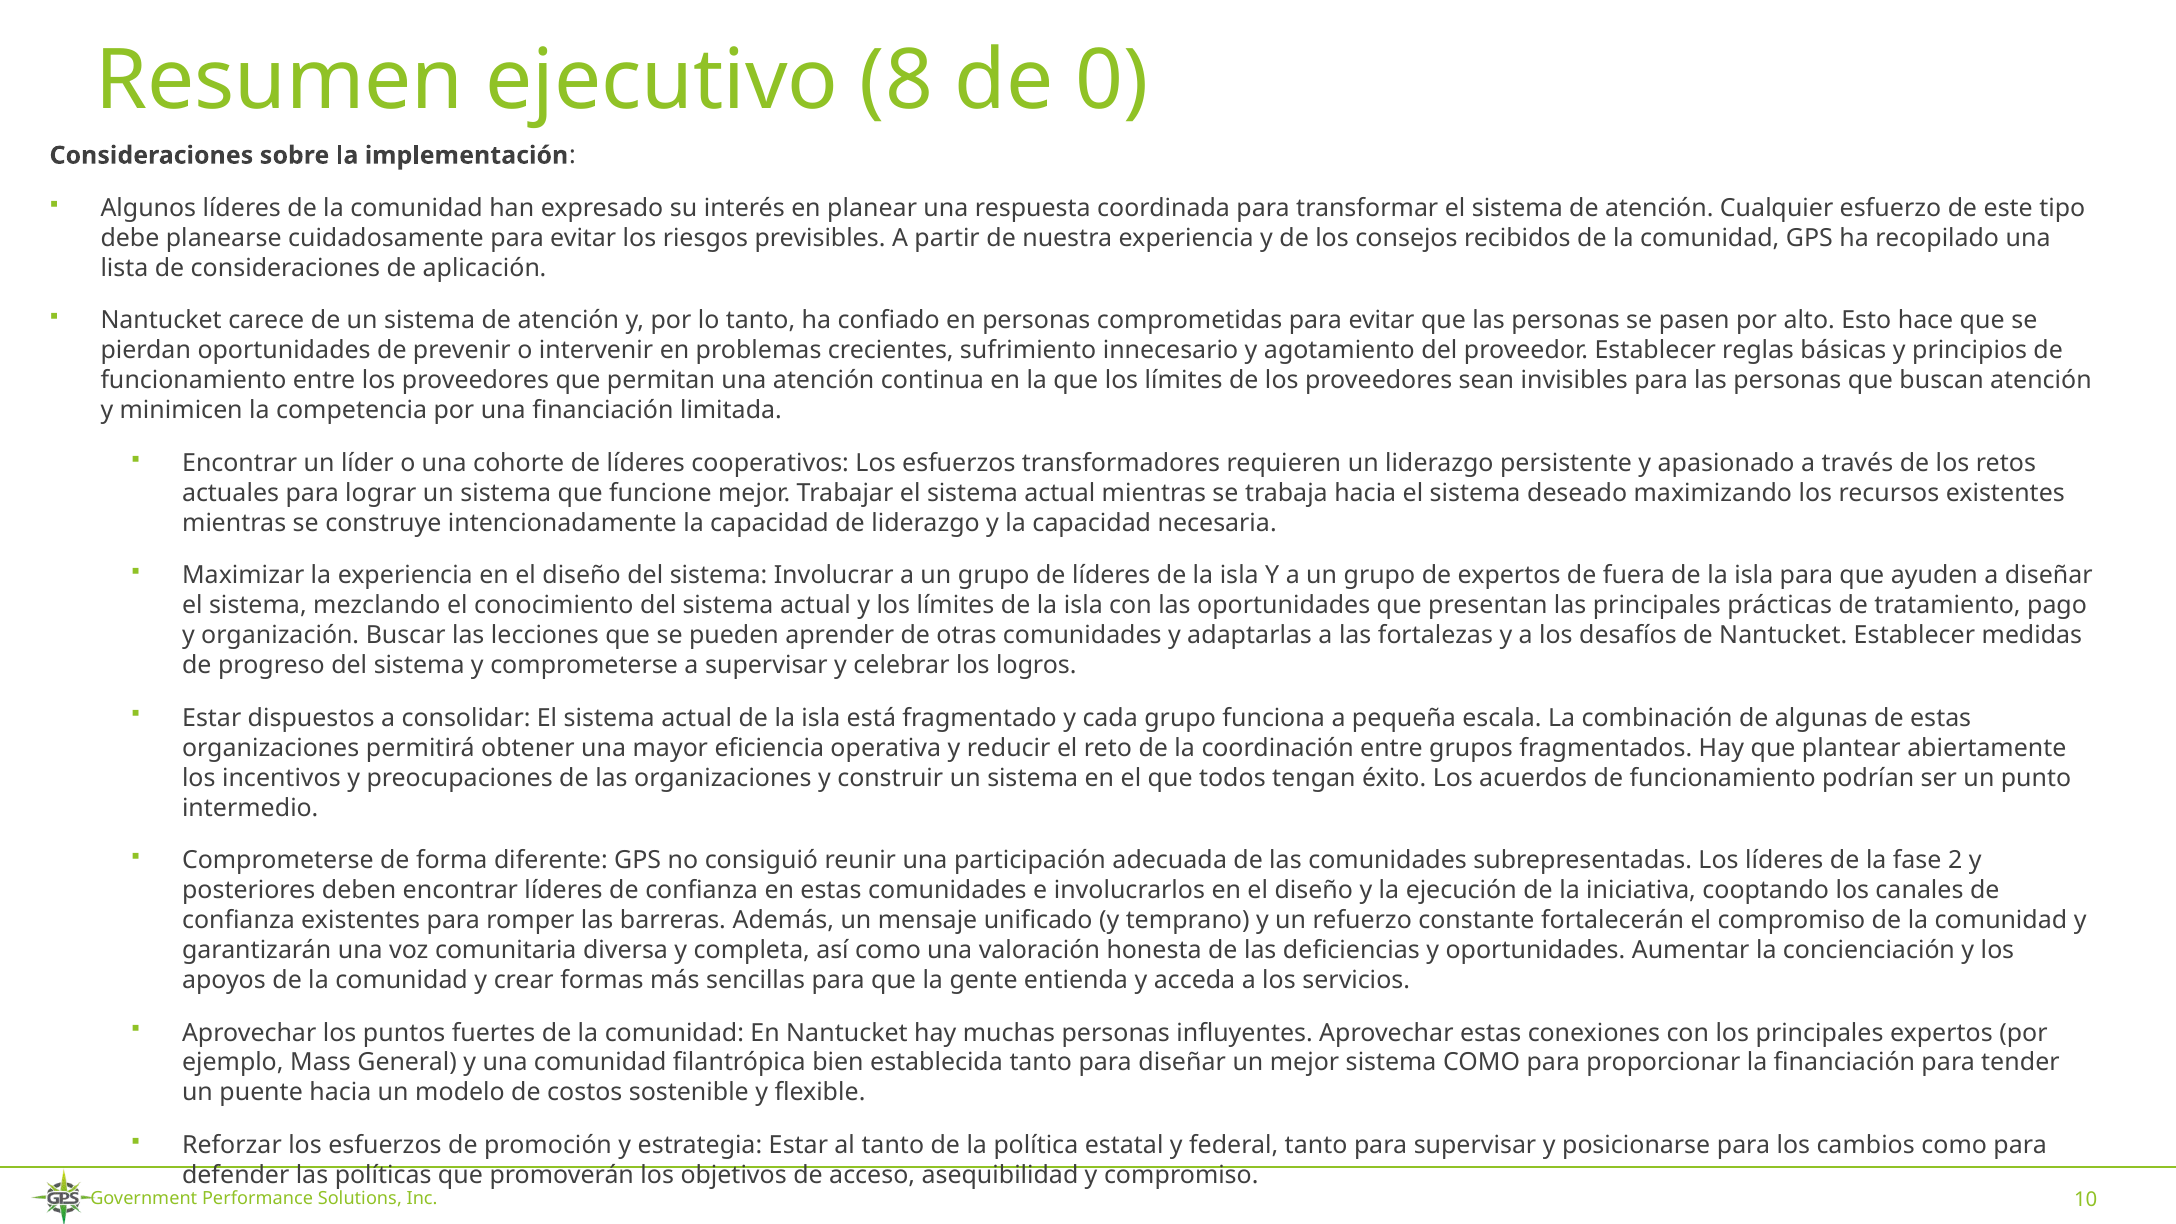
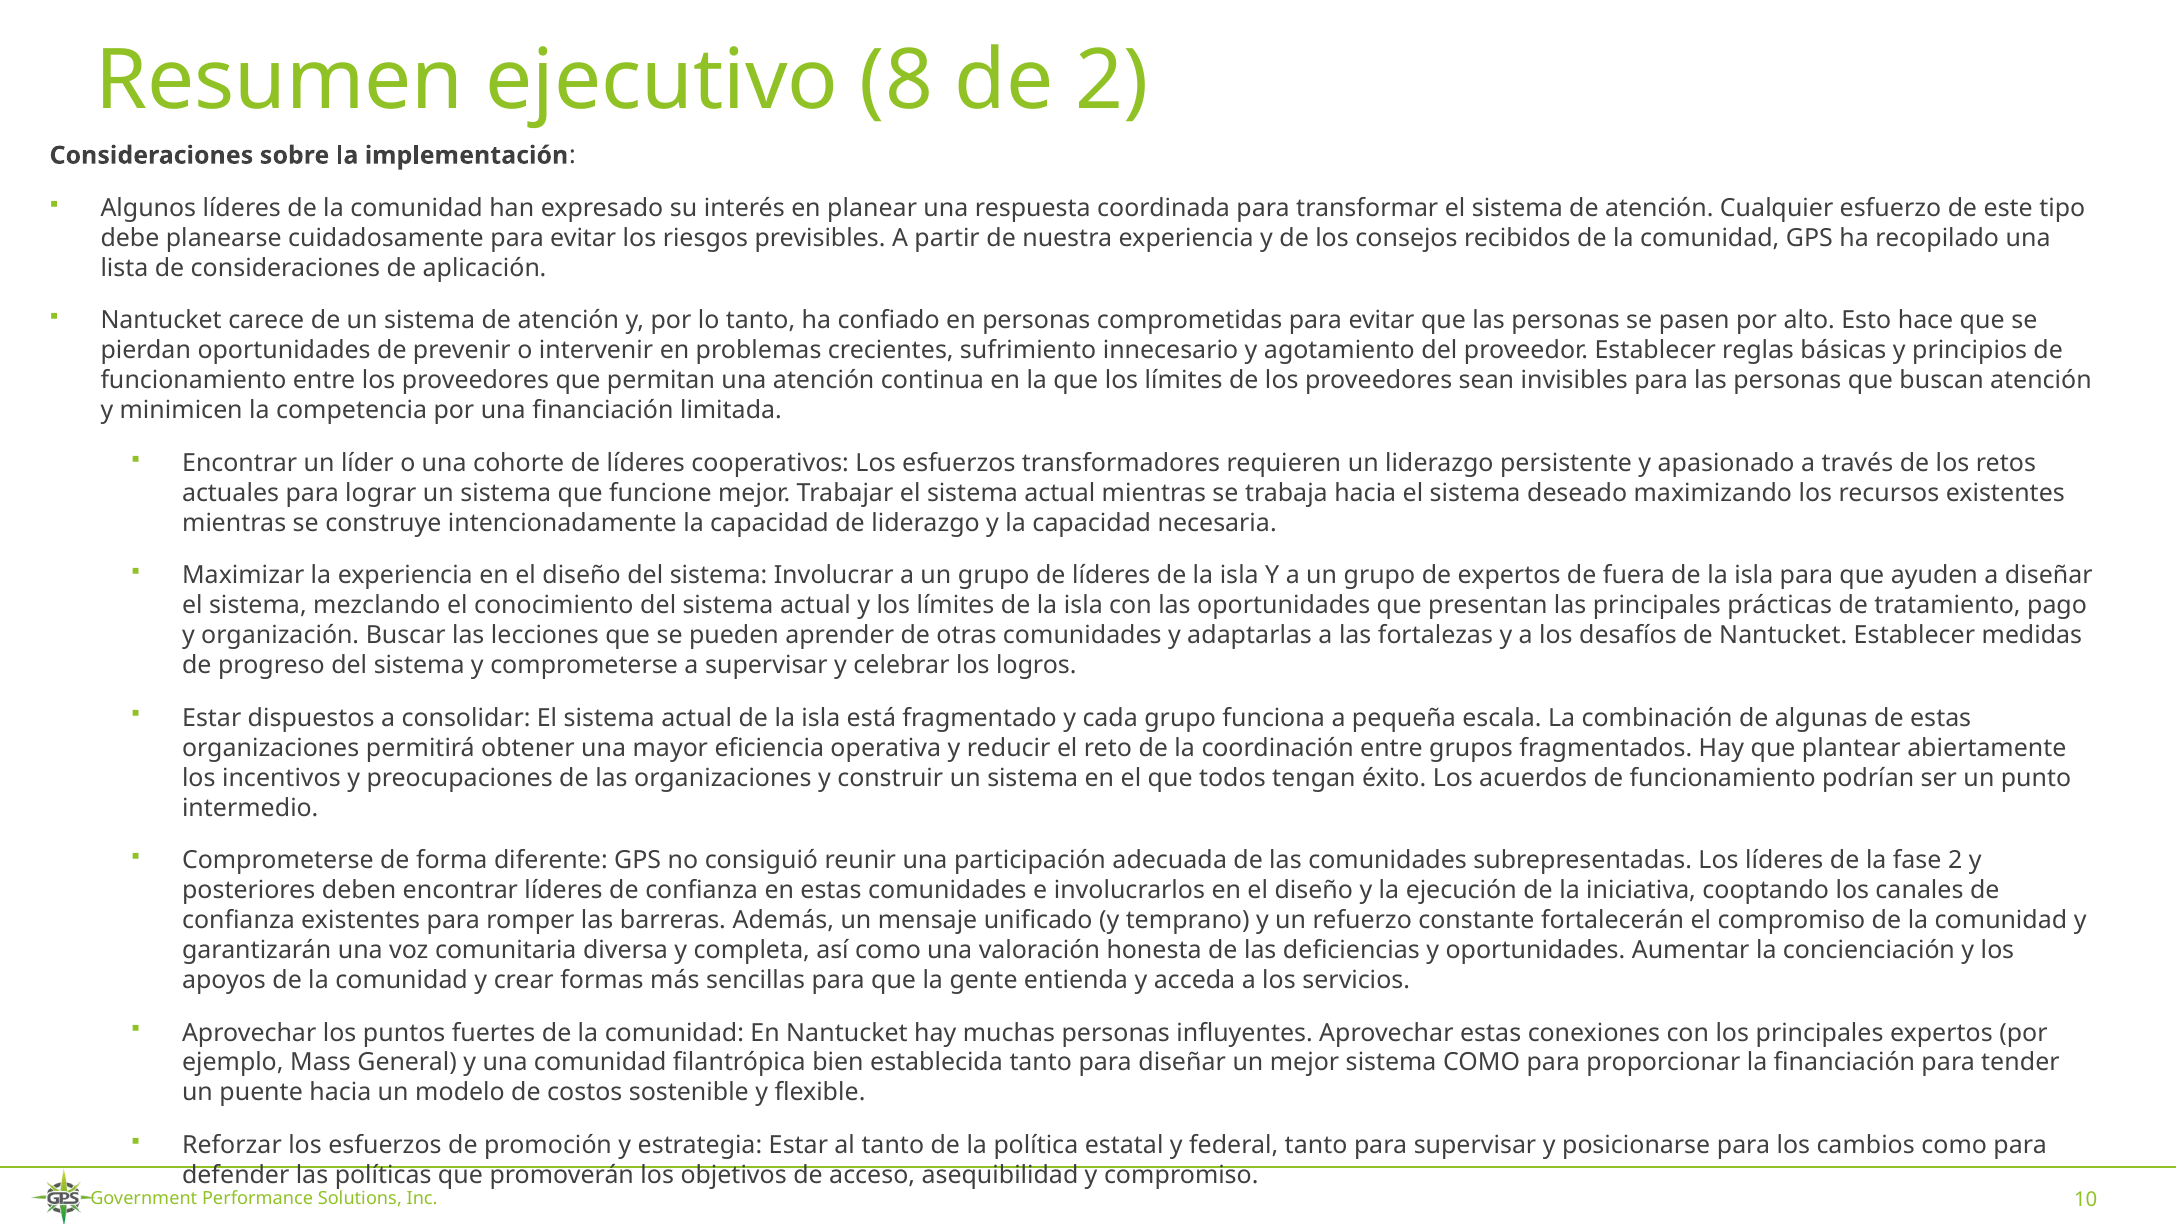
de 0: 0 -> 2
